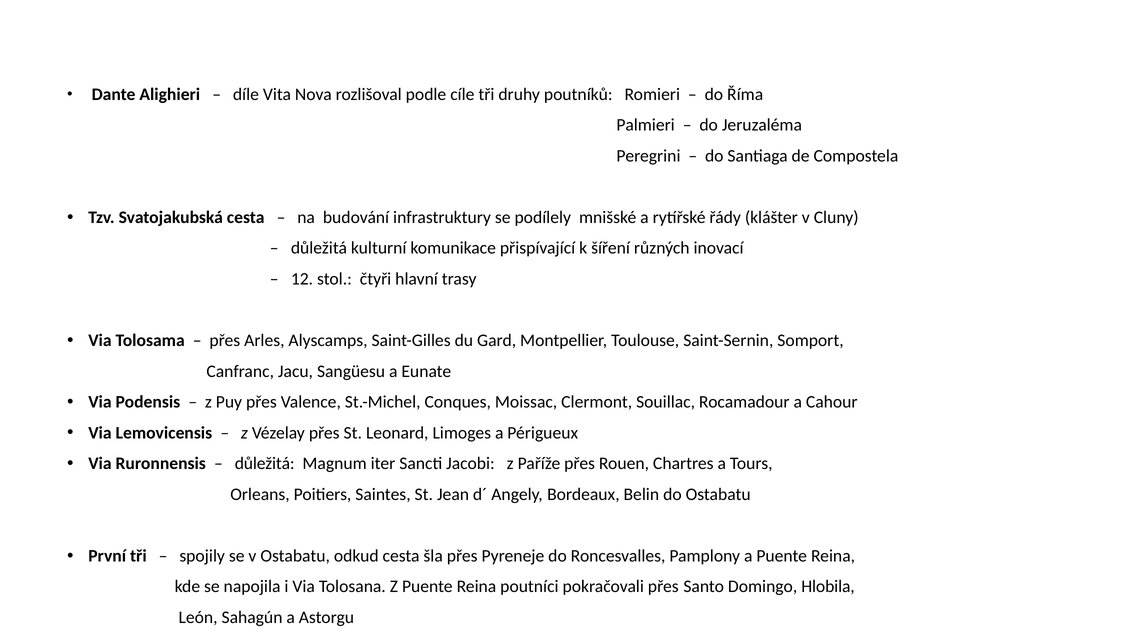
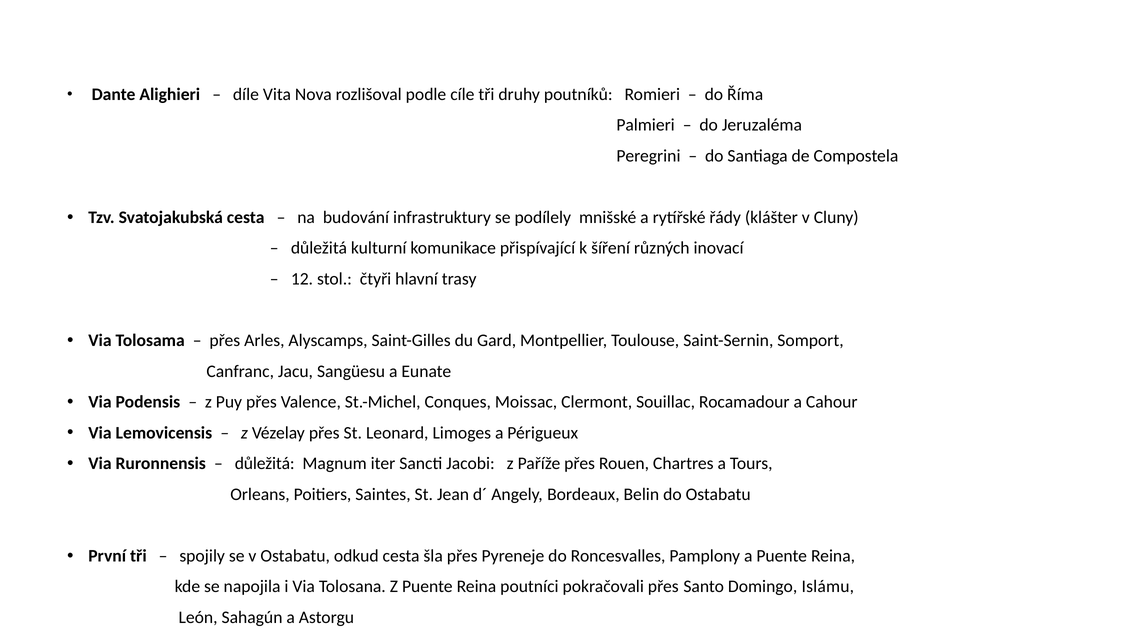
Hlobila: Hlobila -> Islámu
